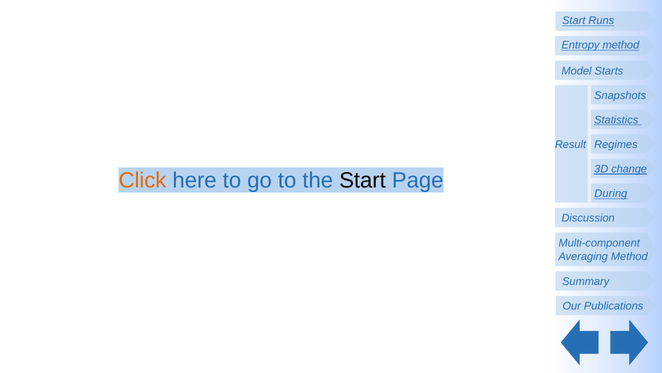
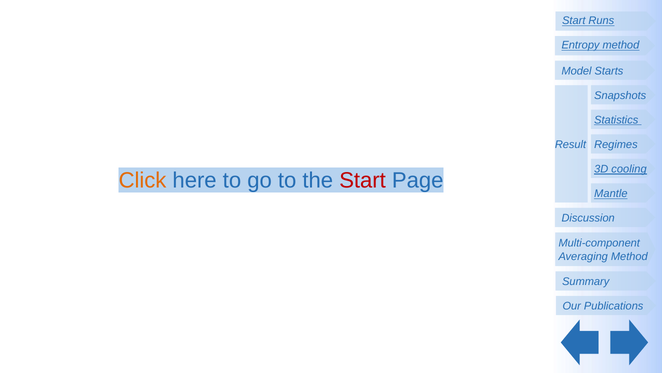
change: change -> cooling
Start at (363, 180) colour: black -> red
During: During -> Mantle
